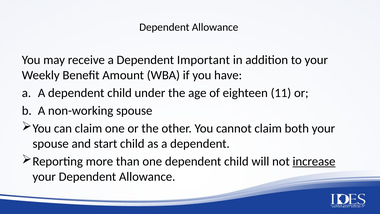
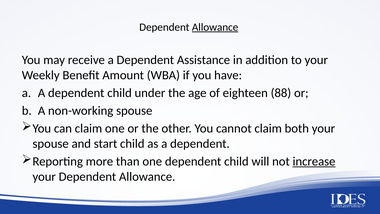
Allowance at (215, 27) underline: none -> present
Important: Important -> Assistance
11: 11 -> 88
